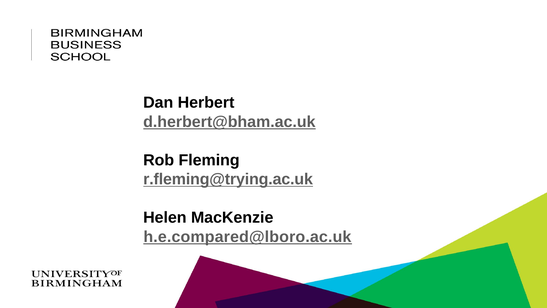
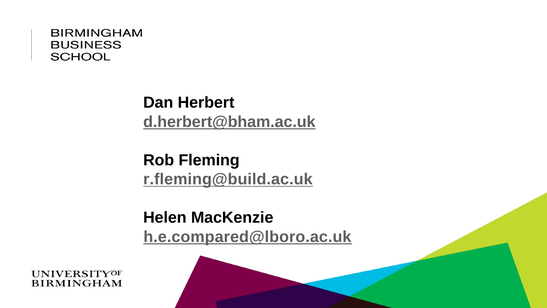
r.fleming@trying.ac.uk: r.fleming@trying.ac.uk -> r.fleming@build.ac.uk
